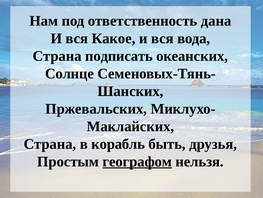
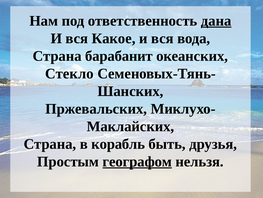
дана underline: none -> present
подписать: подписать -> барабанит
Солнце: Солнце -> Стекло
